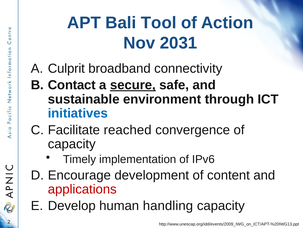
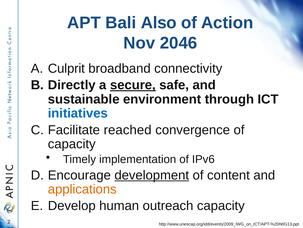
Tool: Tool -> Also
2031: 2031 -> 2046
Contact: Contact -> Directly
development underline: none -> present
applications colour: red -> orange
handling: handling -> outreach
